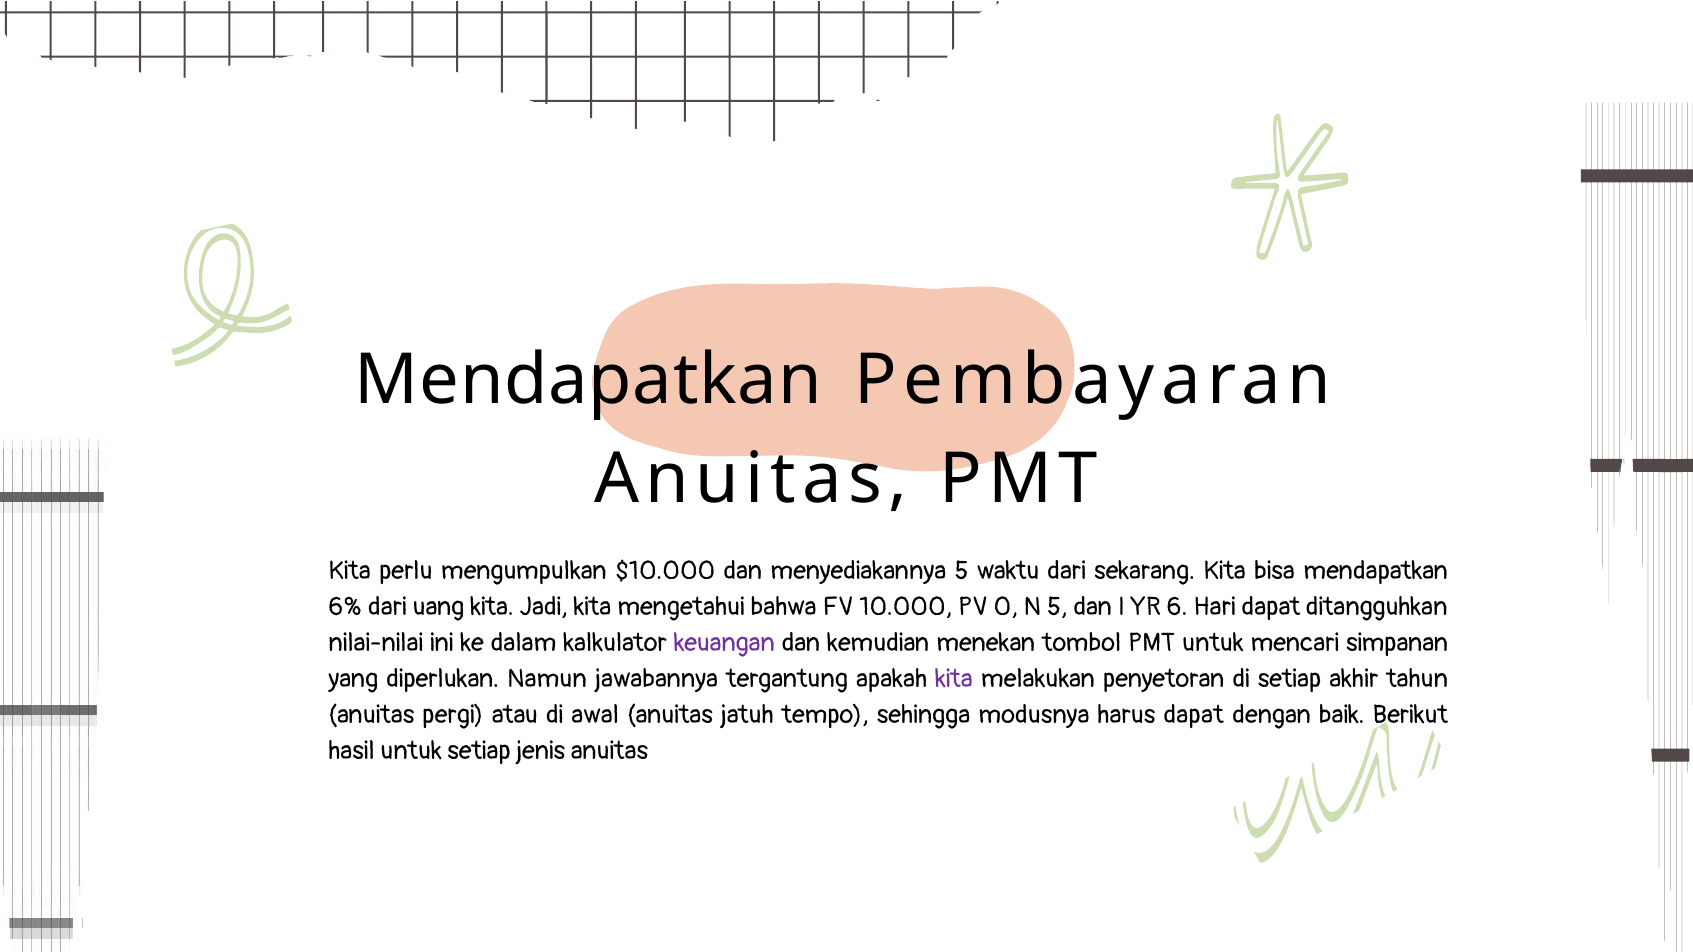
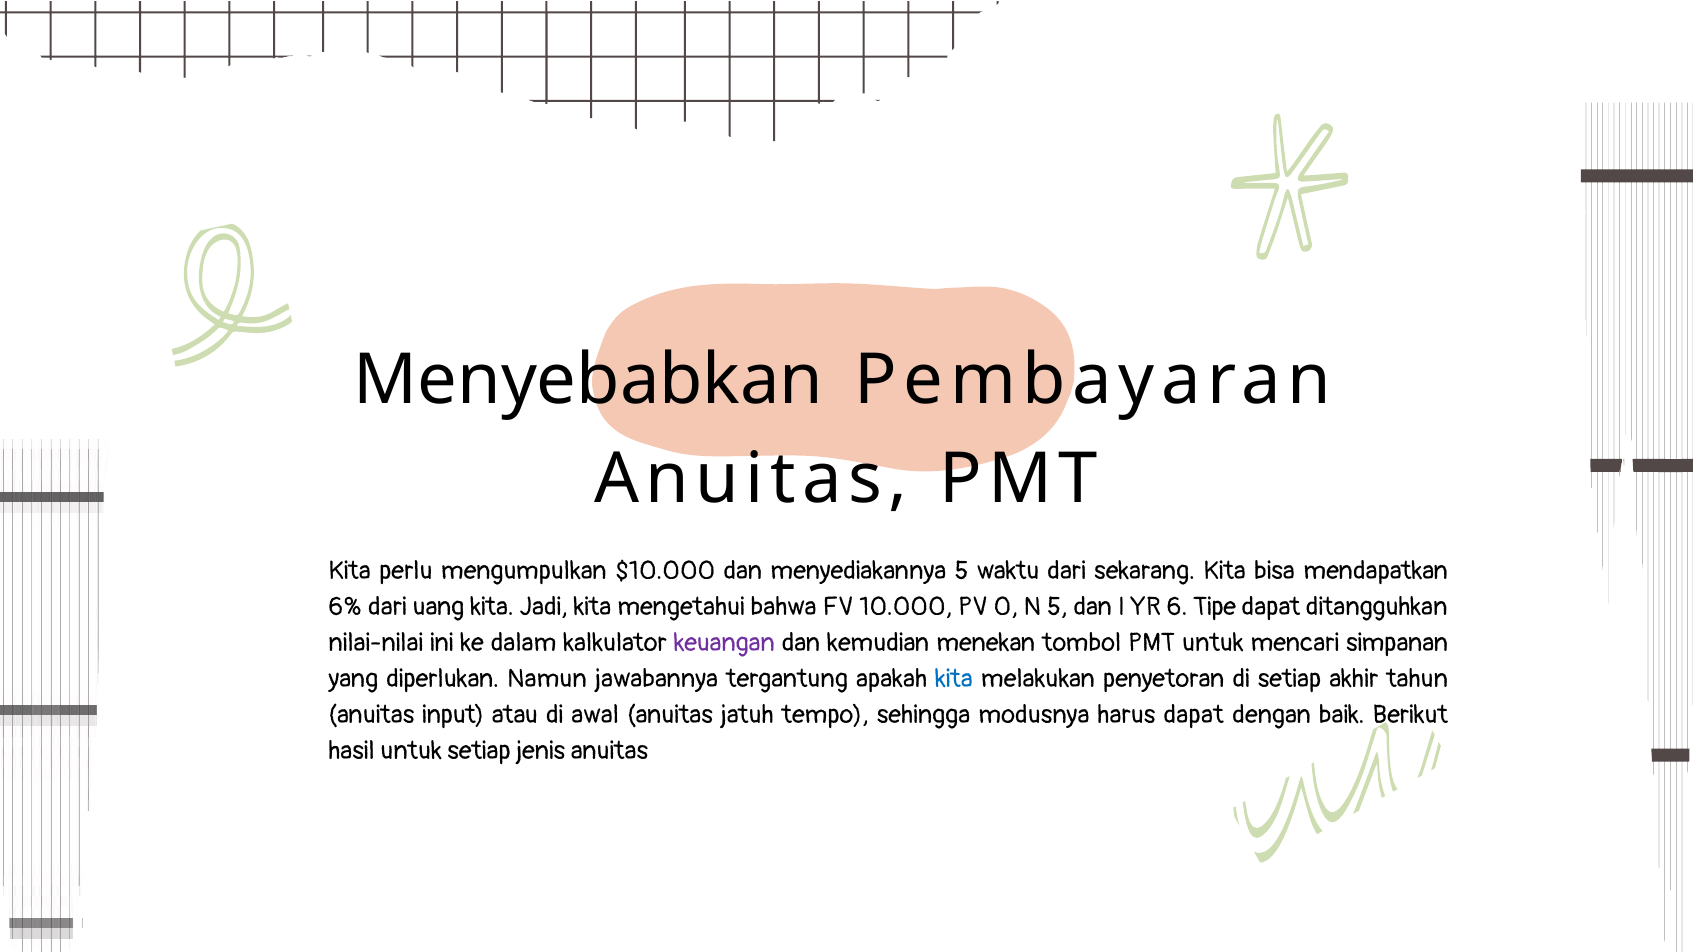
Mendapatkan at (588, 381): Mendapatkan -> Menyebabkan
Hari: Hari -> Tipe
kita at (954, 679) colour: purple -> blue
pergi: pergi -> input
